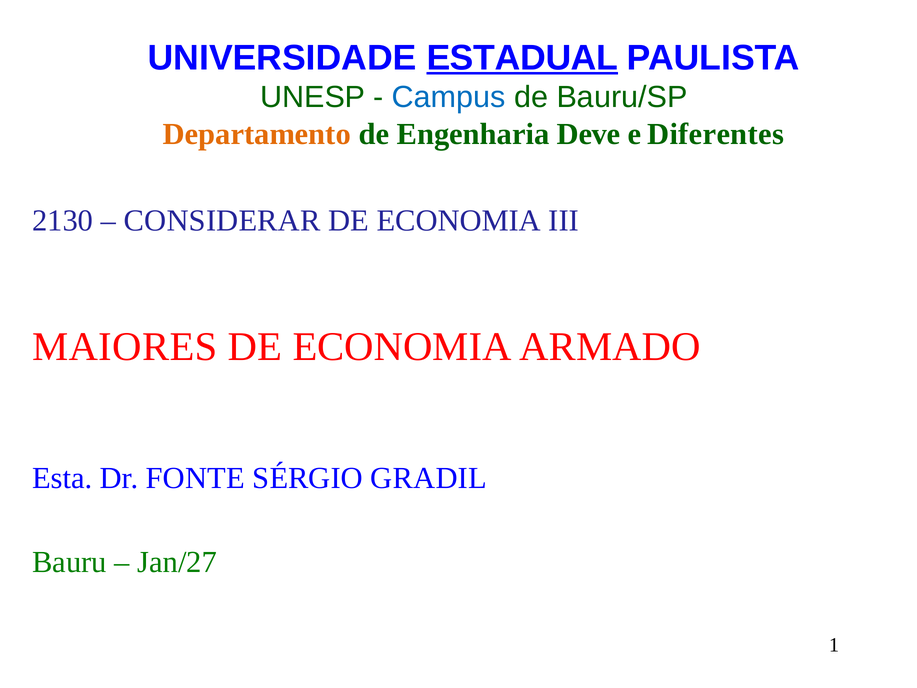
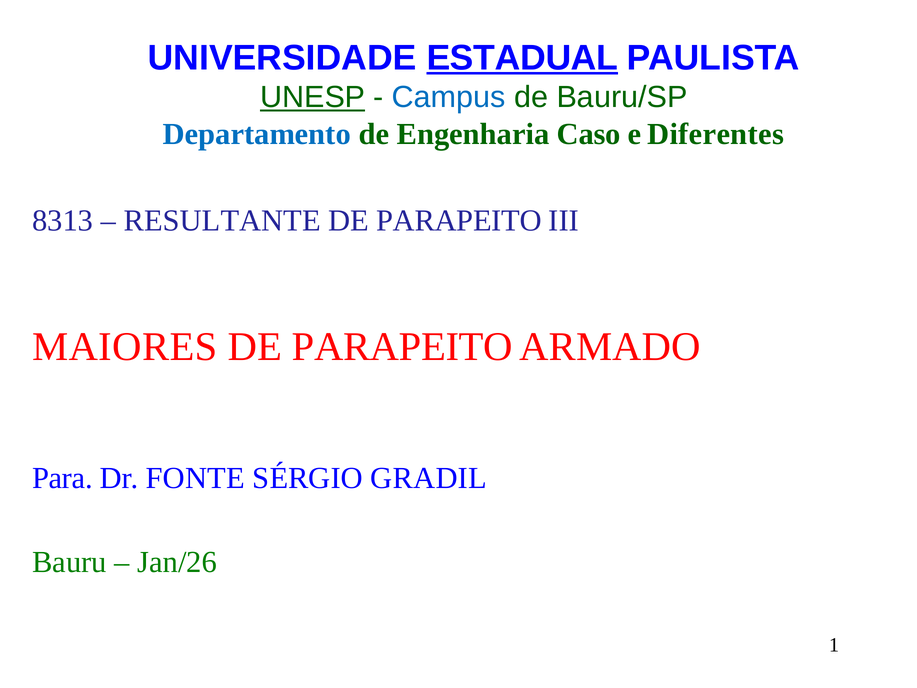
UNESP underline: none -> present
Departamento colour: orange -> blue
Deve: Deve -> Caso
2130: 2130 -> 8313
CONSIDERAR: CONSIDERAR -> RESULTANTE
ECONOMIA at (459, 220): ECONOMIA -> PARAPEITO
ECONOMIA at (402, 347): ECONOMIA -> PARAPEITO
Esta: Esta -> Para
Jan/27: Jan/27 -> Jan/26
